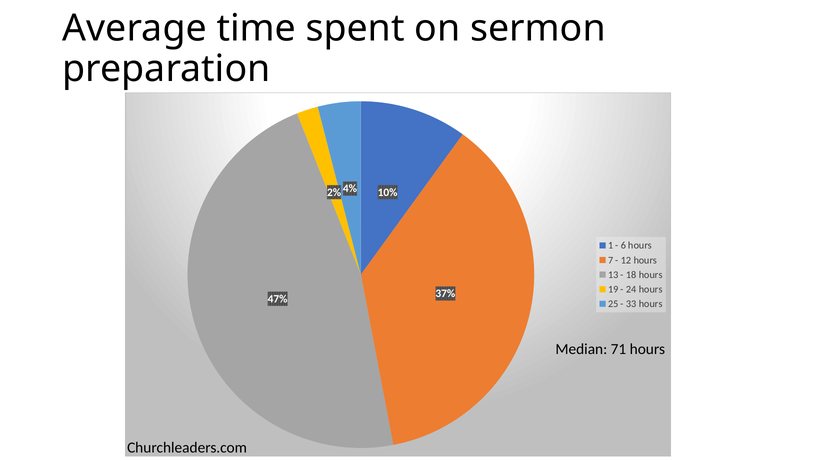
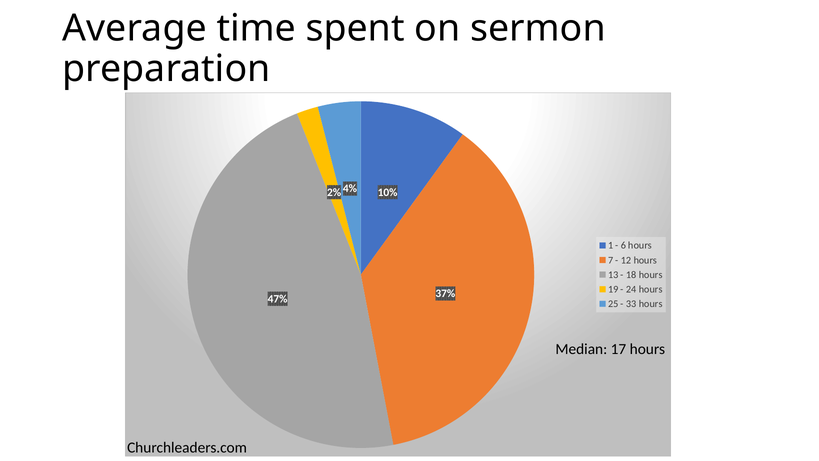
71: 71 -> 17
